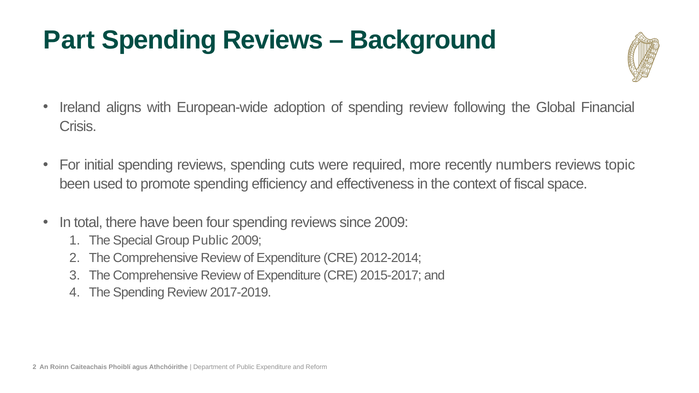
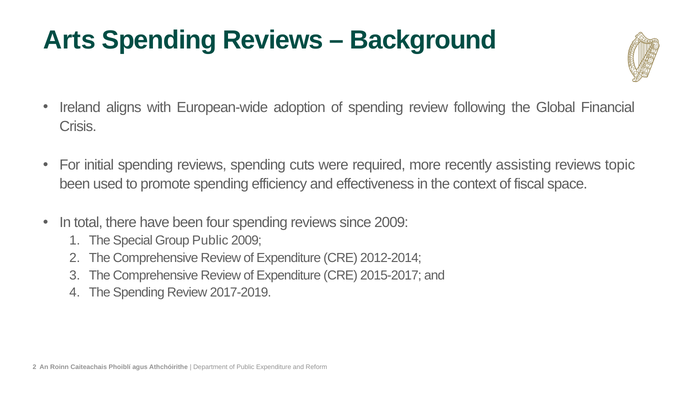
Part: Part -> Arts
numbers: numbers -> assisting
